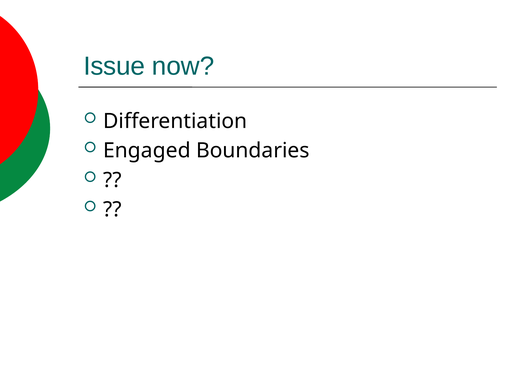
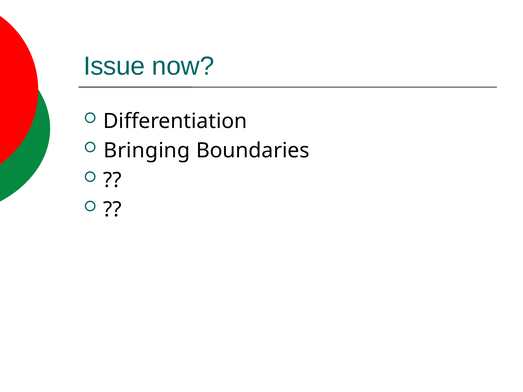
Engaged: Engaged -> Bringing
